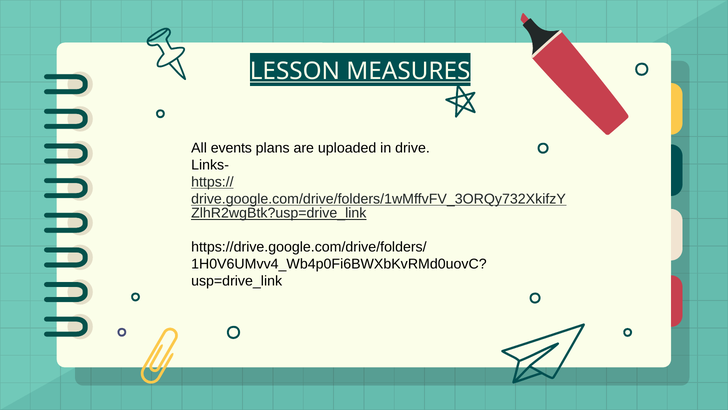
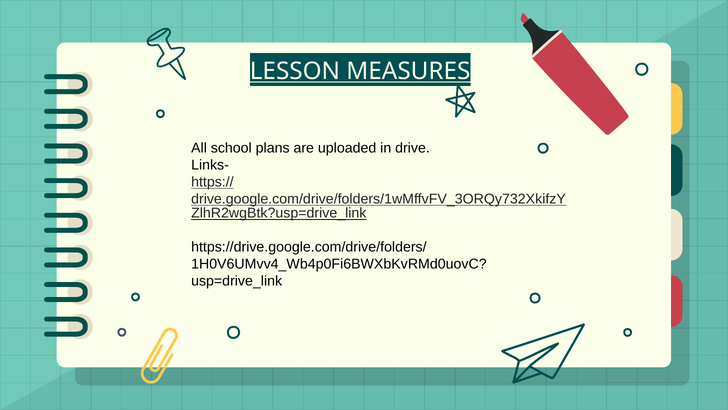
events: events -> school
